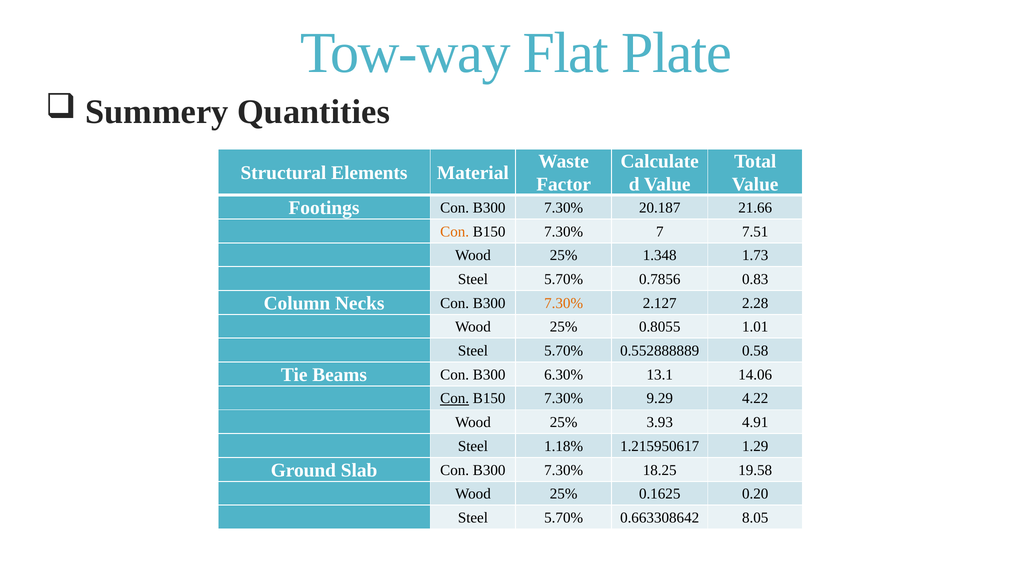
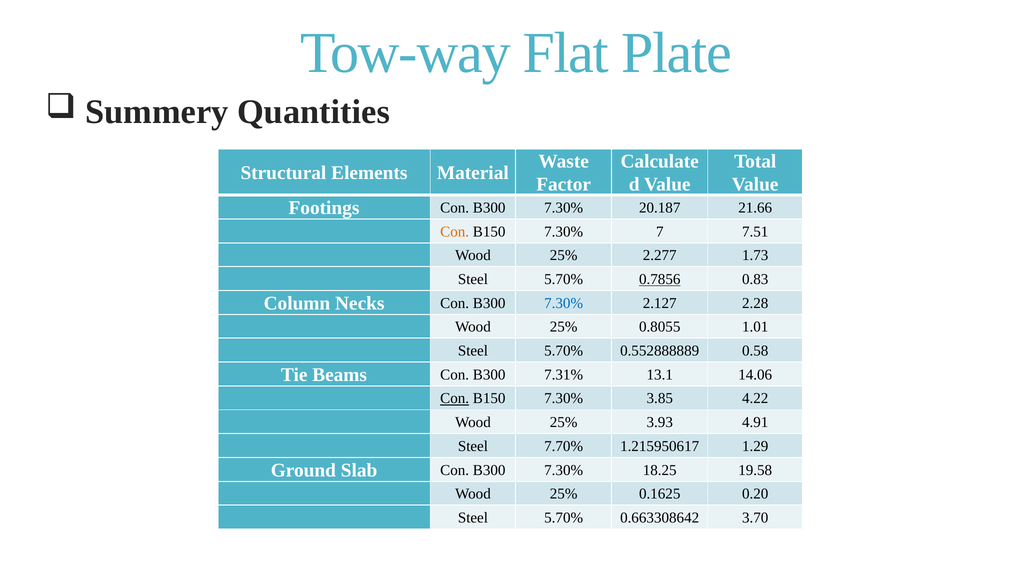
1.348: 1.348 -> 2.277
0.7856 underline: none -> present
7.30% at (564, 303) colour: orange -> blue
6.30%: 6.30% -> 7.31%
9.29: 9.29 -> 3.85
1.18%: 1.18% -> 7.70%
8.05: 8.05 -> 3.70
